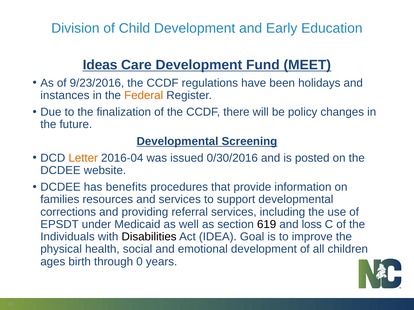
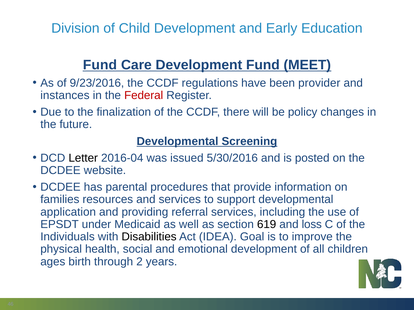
Ideas at (100, 65): Ideas -> Fund
holidays: holidays -> provider
Federal colour: orange -> red
Letter colour: orange -> black
0/30/2016: 0/30/2016 -> 5/30/2016
benefits: benefits -> parental
corrections: corrections -> application
0: 0 -> 2
